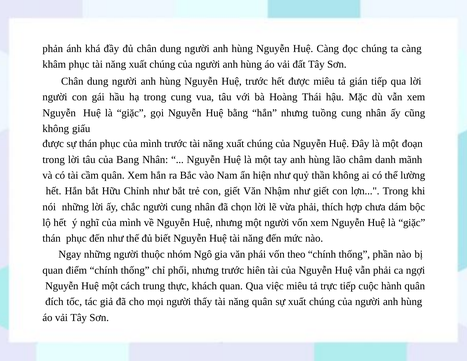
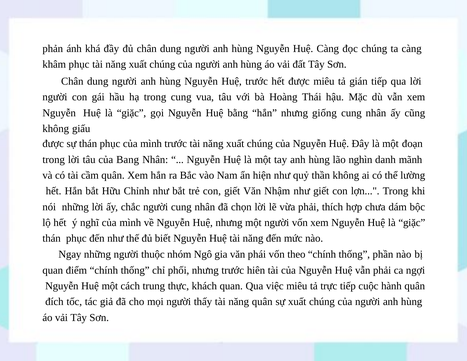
tuồng: tuồng -> giống
châm: châm -> nghìn
